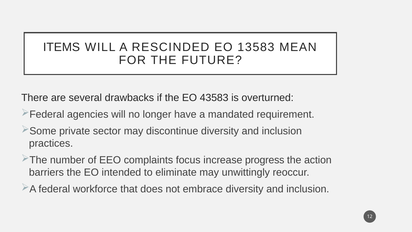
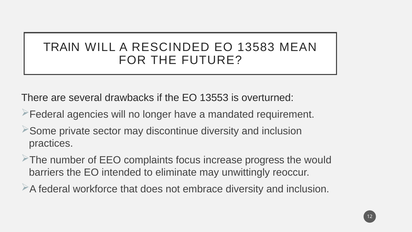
ITEMS: ITEMS -> TRAIN
43583: 43583 -> 13553
action: action -> would
